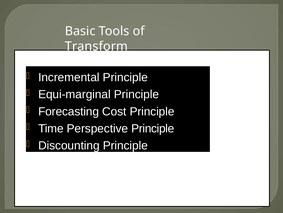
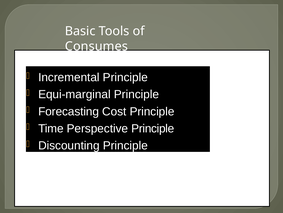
Transform: Transform -> Consumes
